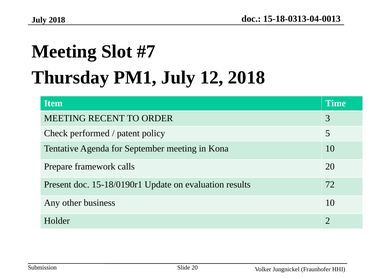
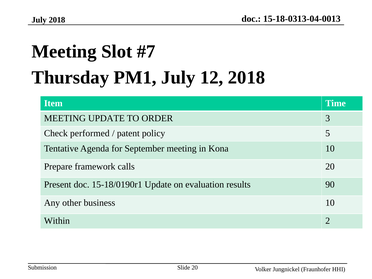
MEETING RECENT: RECENT -> UPDATE
72: 72 -> 90
Holder: Holder -> Within
